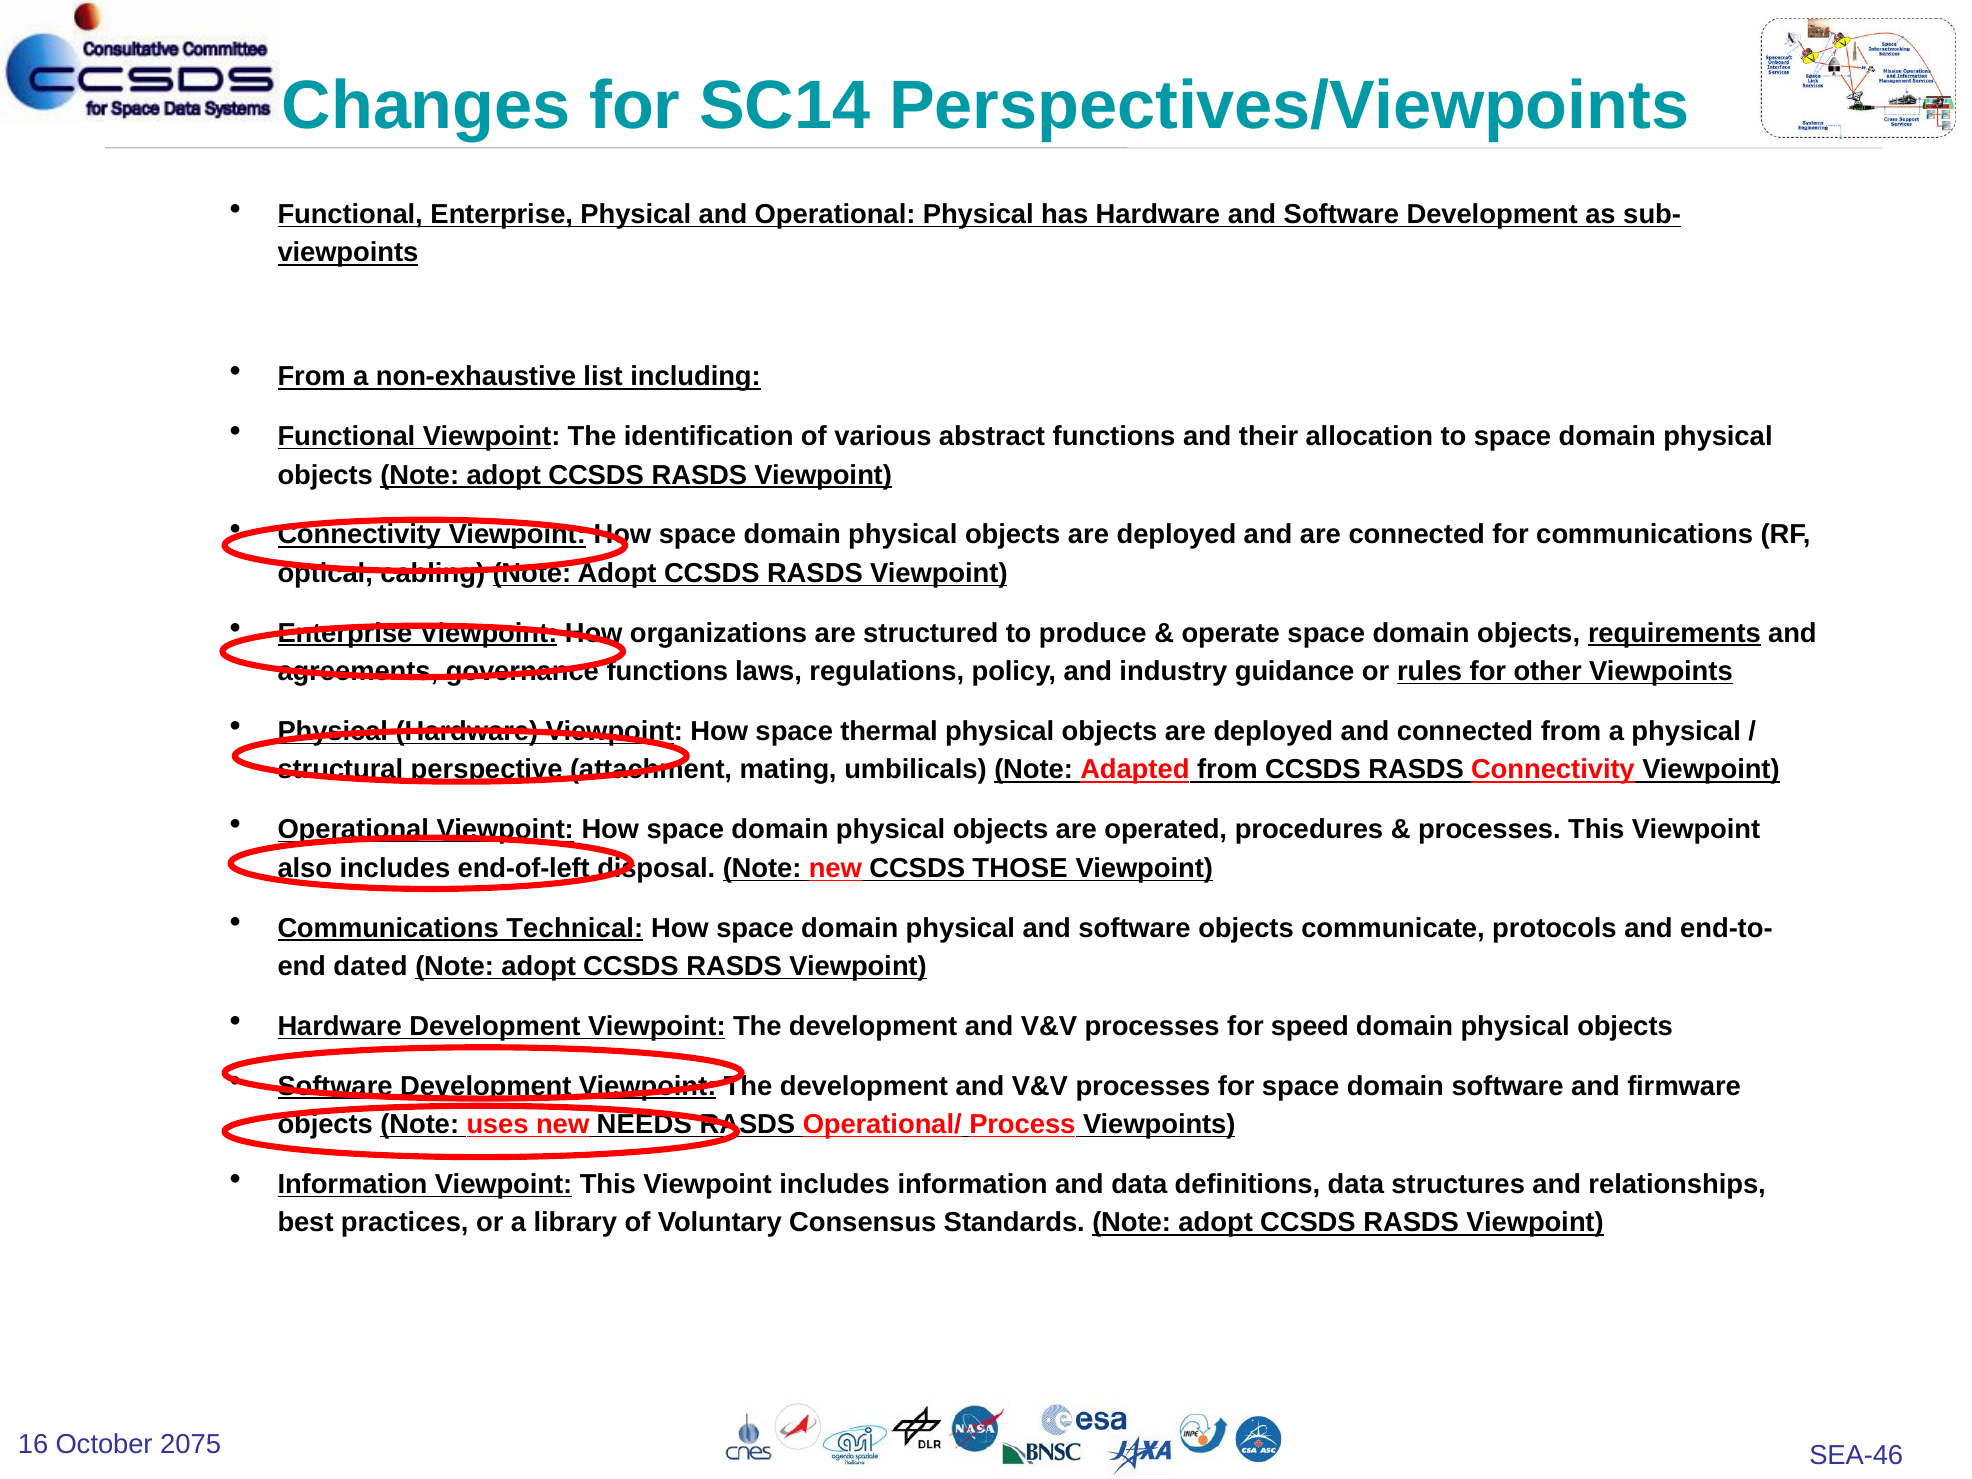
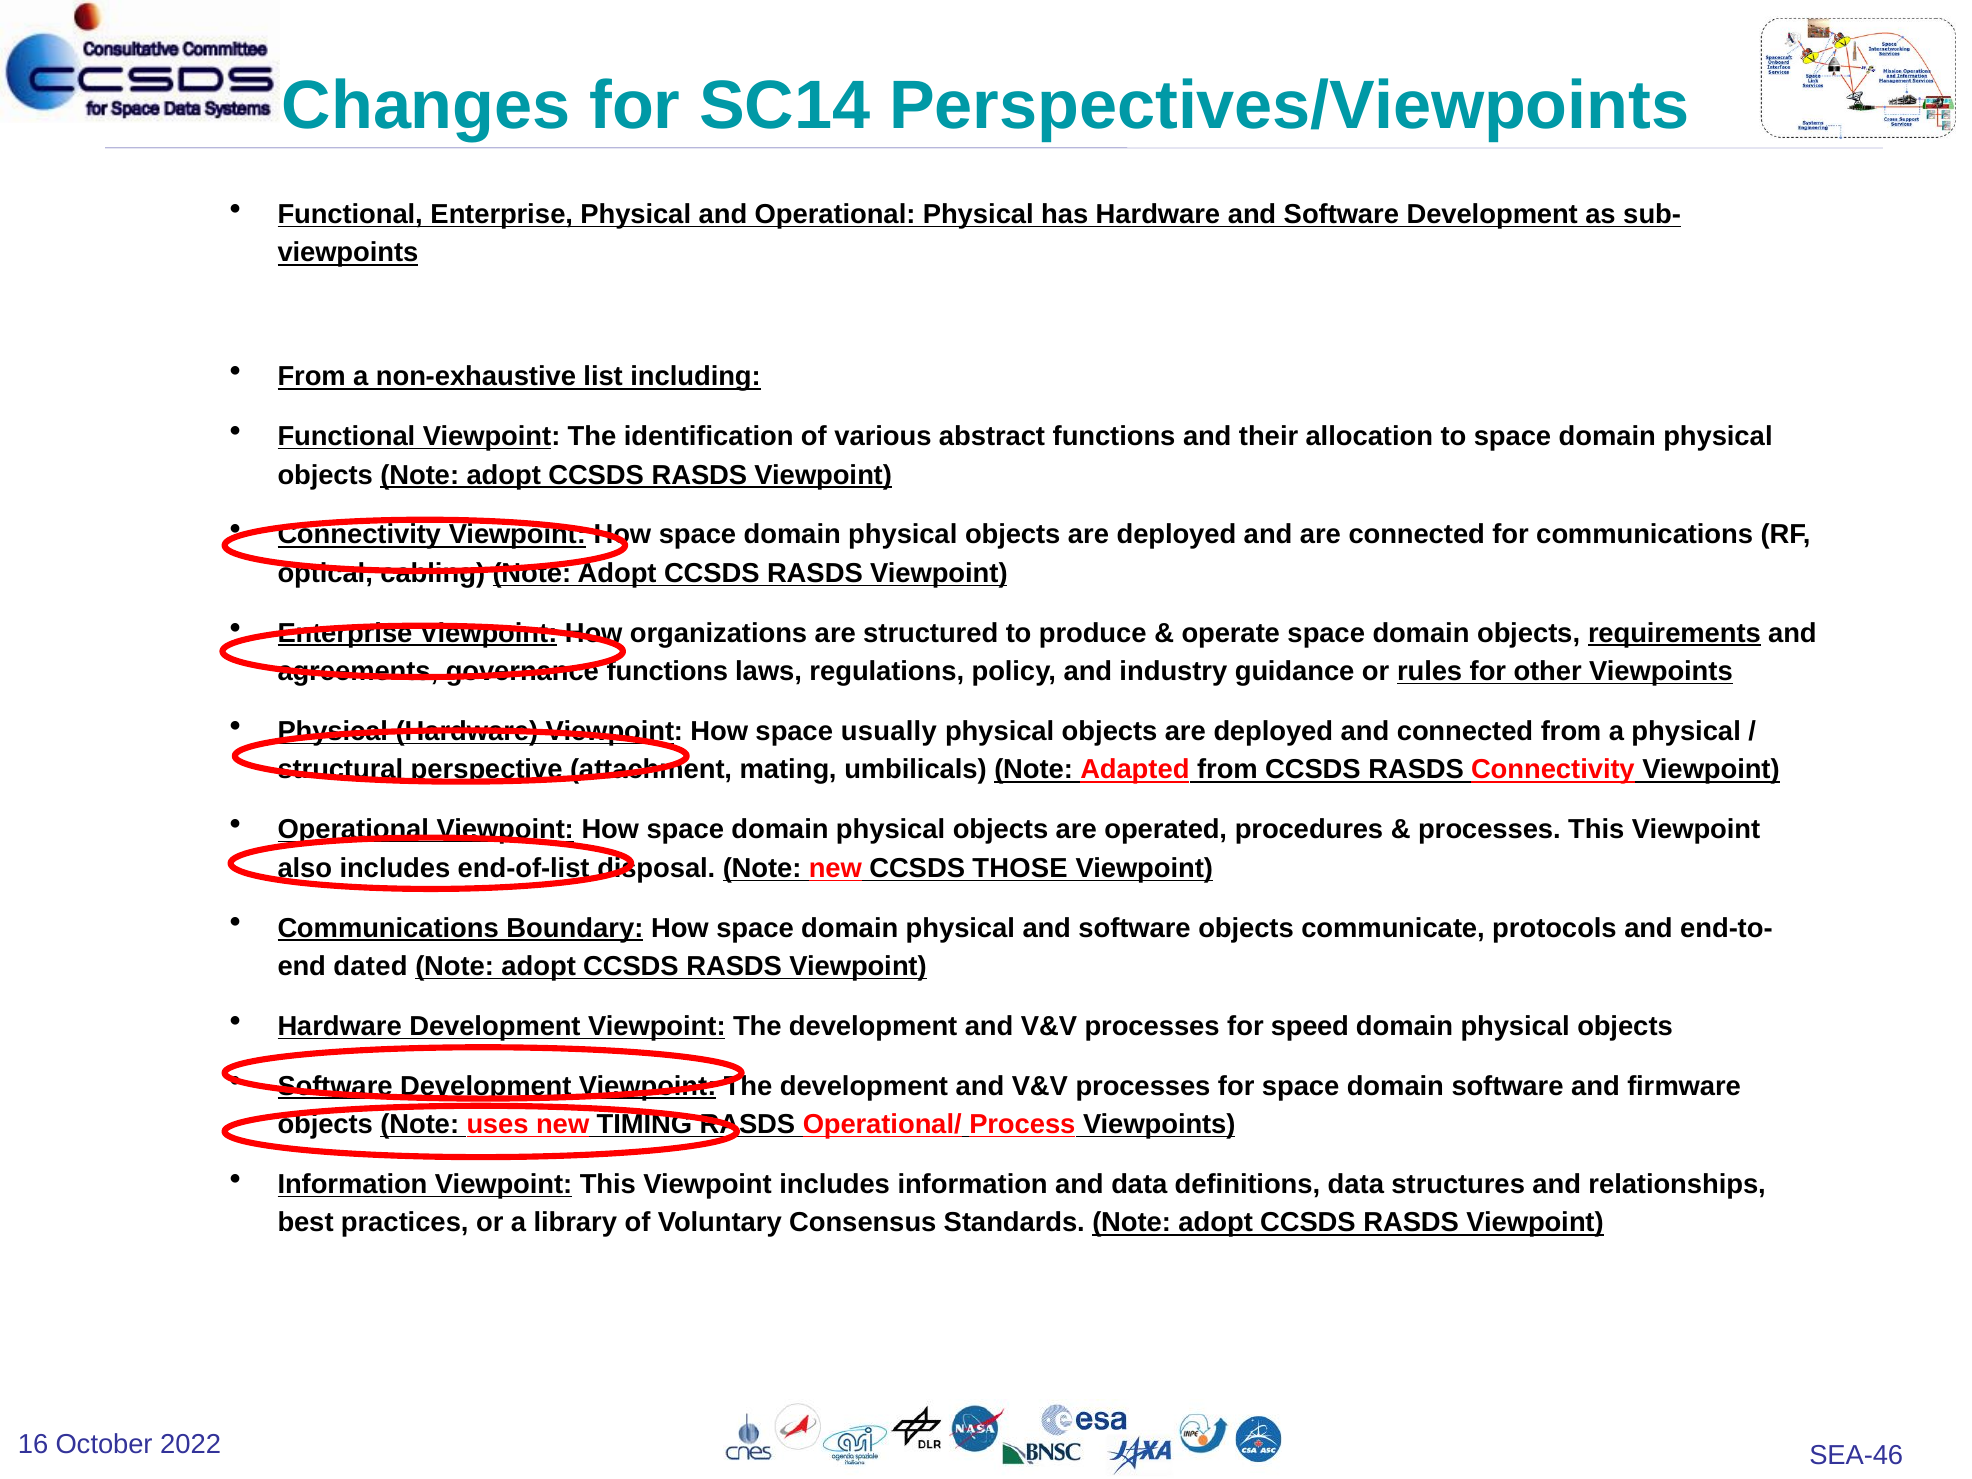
thermal: thermal -> usually
end-of-left: end-of-left -> end-of-list
Technical: Technical -> Boundary
NEEDS: NEEDS -> TIMING
2075: 2075 -> 2022
